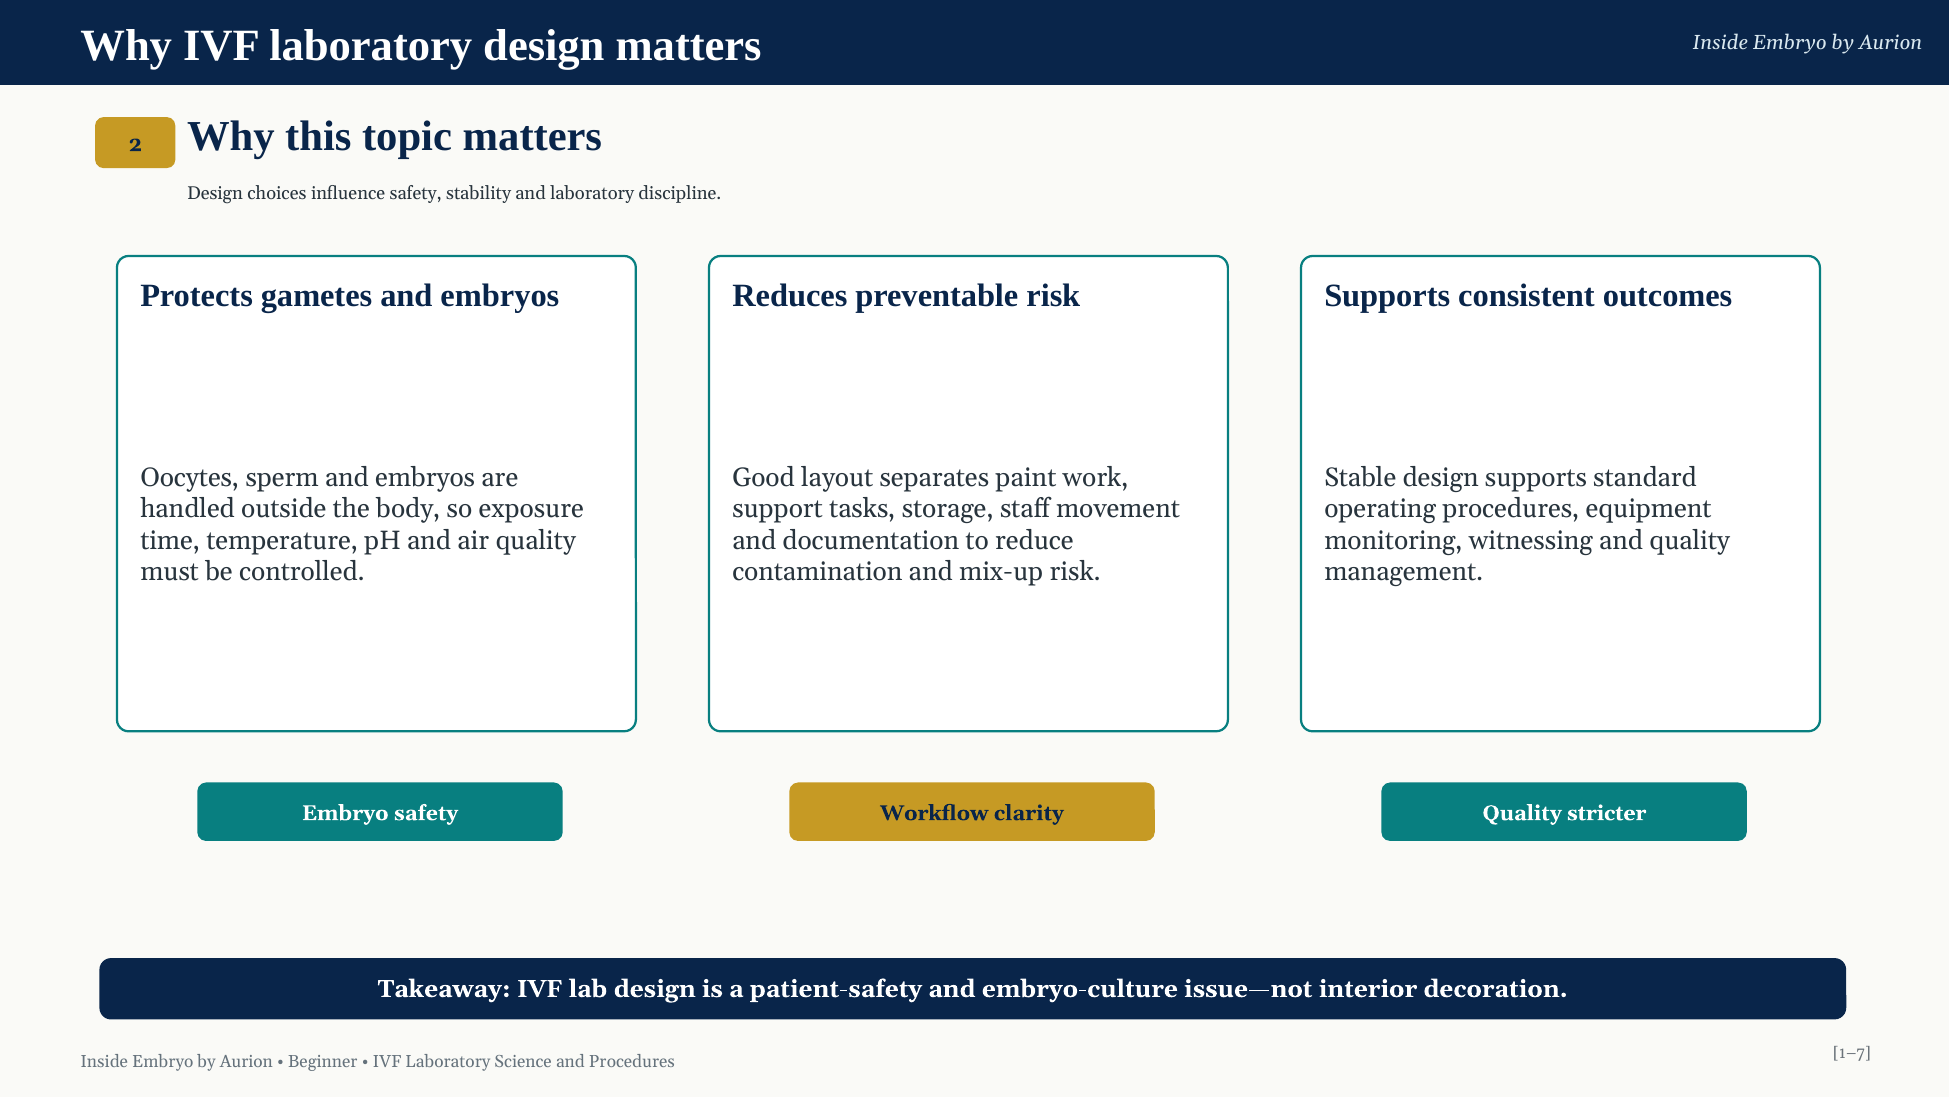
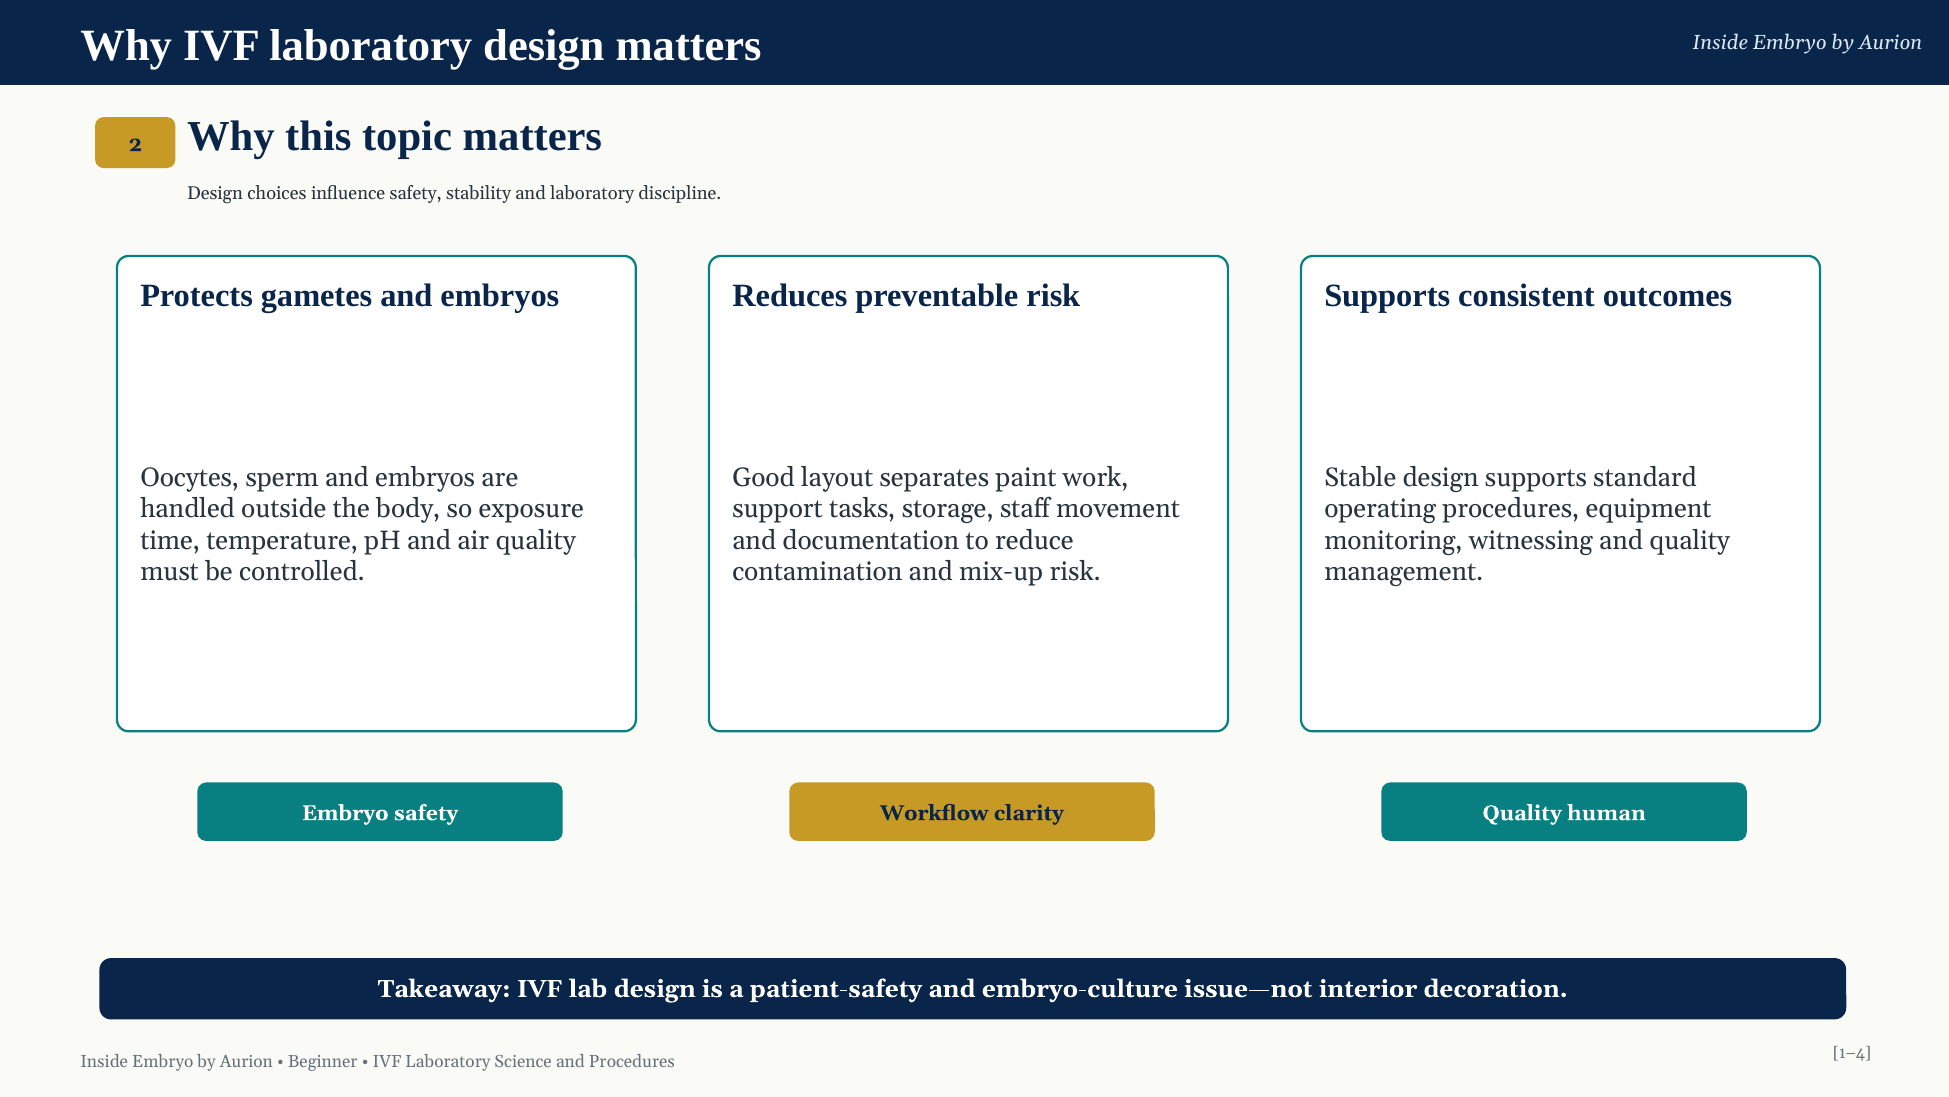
stricter: stricter -> human
1–7: 1–7 -> 1–4
